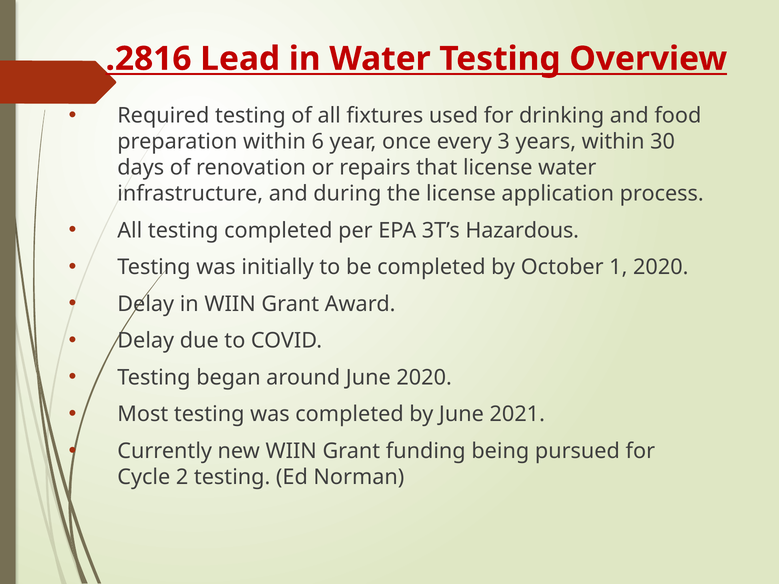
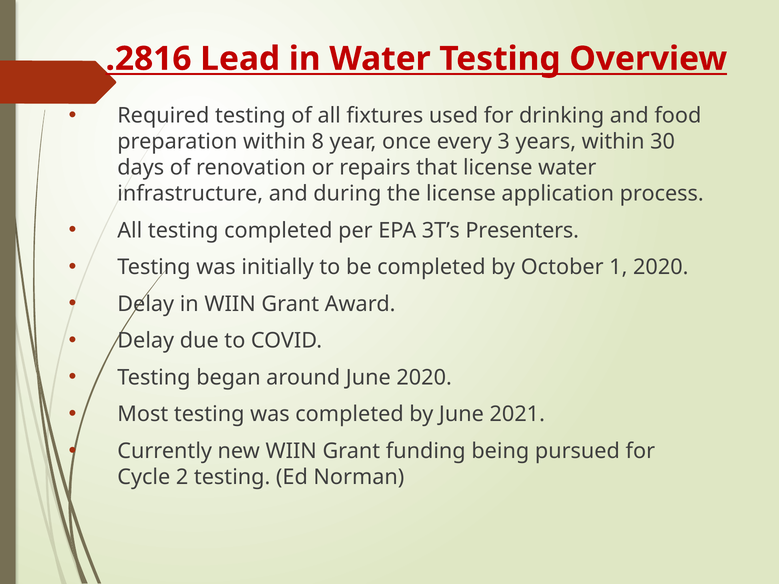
6: 6 -> 8
Hazardous: Hazardous -> Presenters
